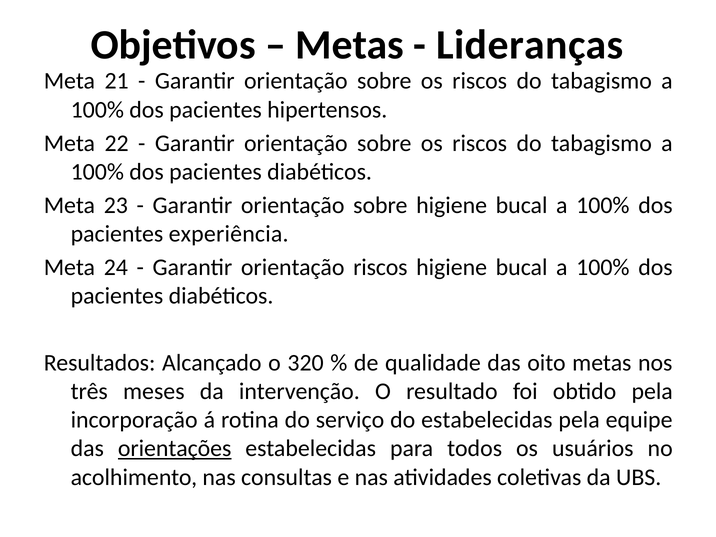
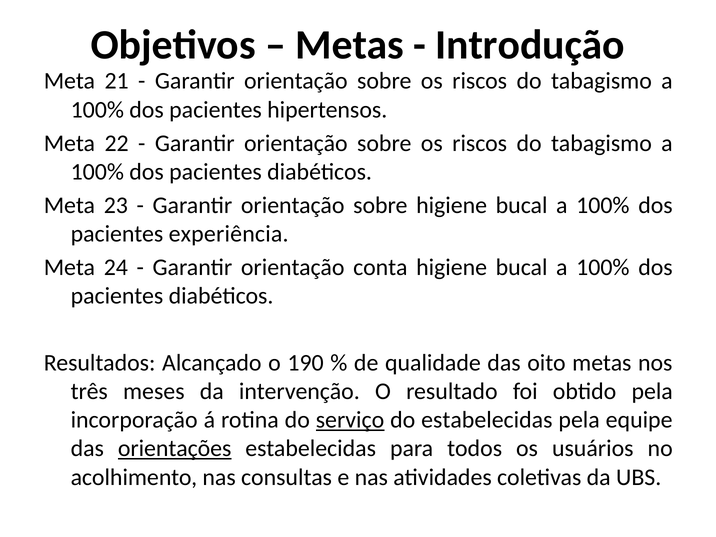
Lideranças: Lideranças -> Introdução
orientação riscos: riscos -> conta
320: 320 -> 190
serviço underline: none -> present
